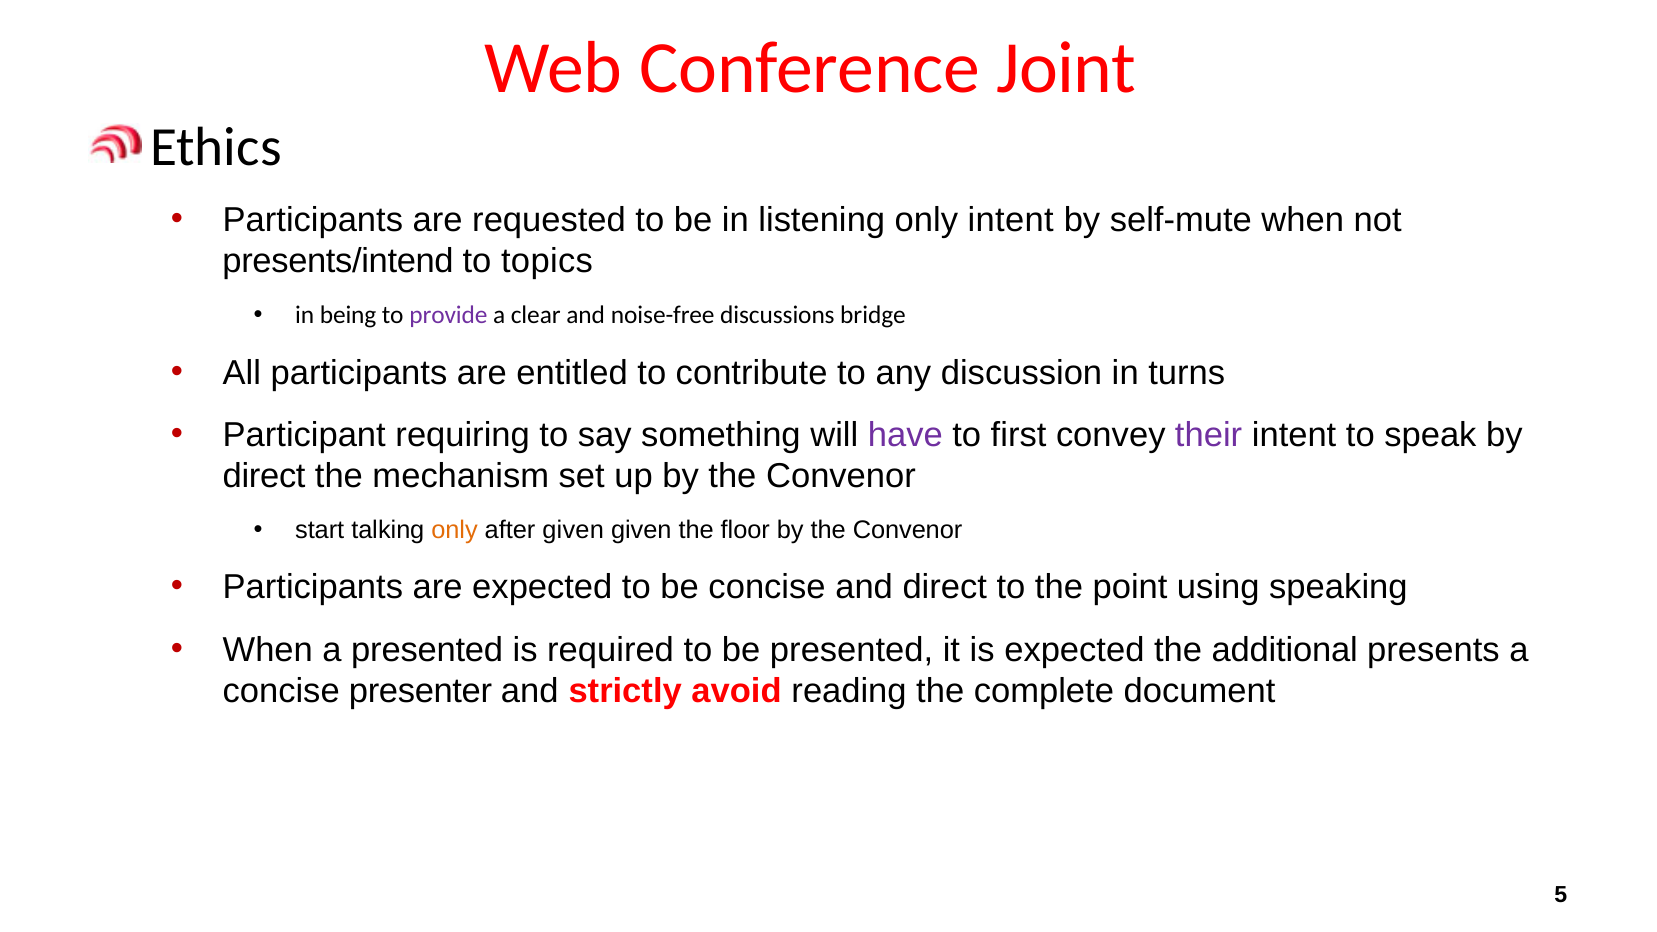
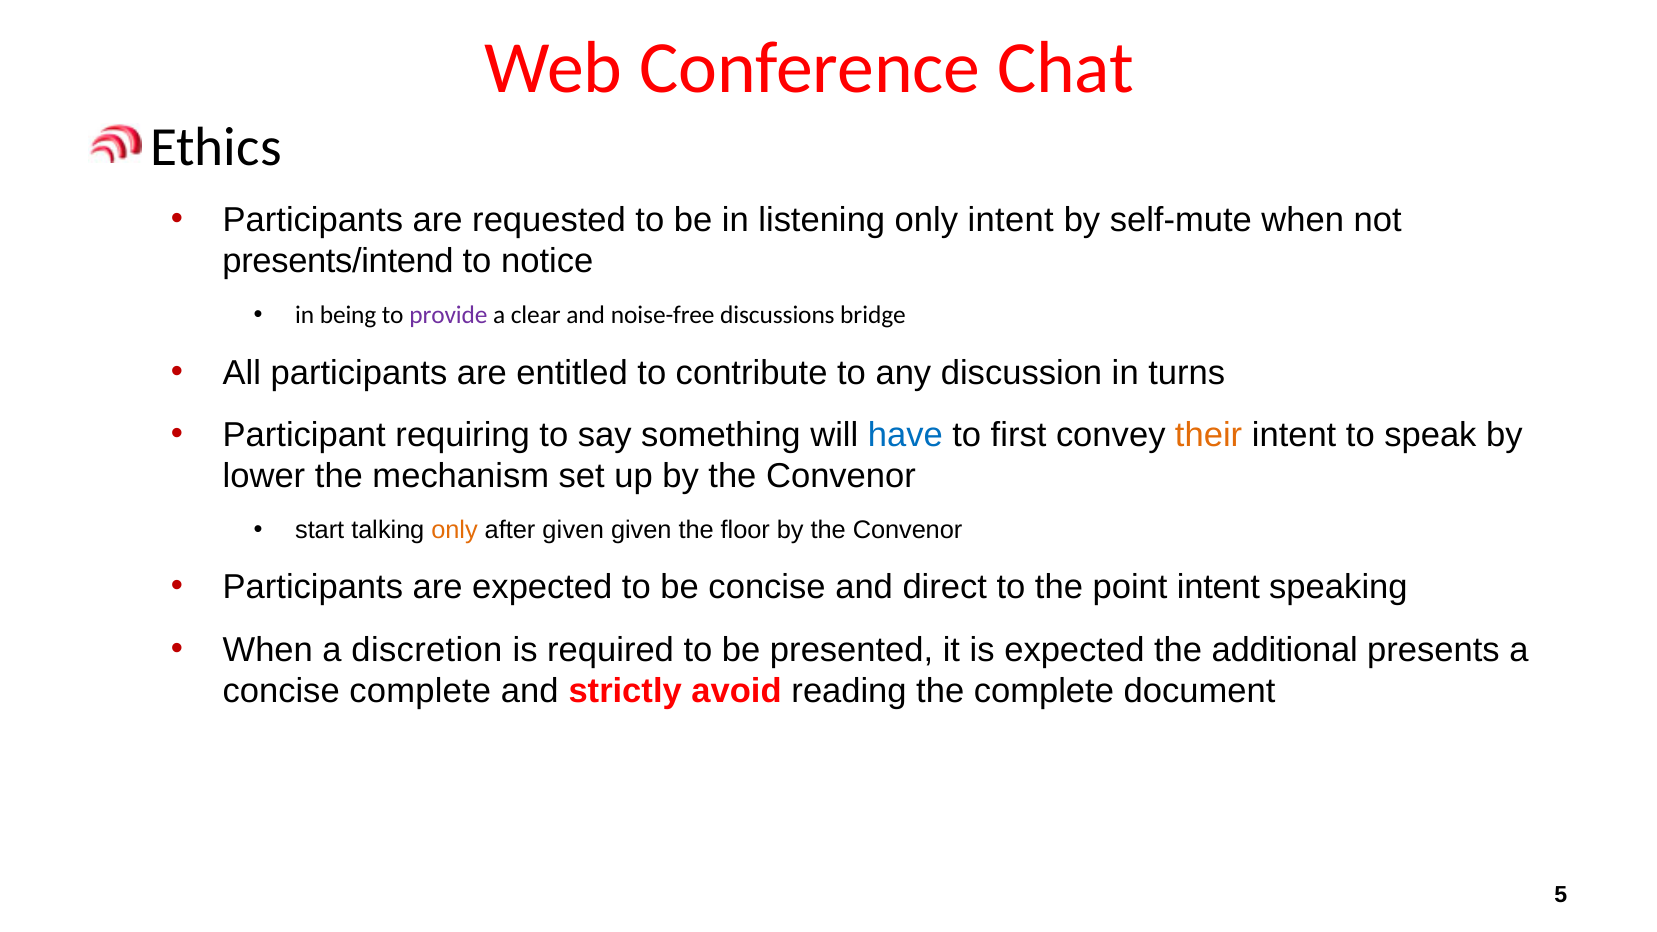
Joint: Joint -> Chat
topics: topics -> notice
have colour: purple -> blue
their colour: purple -> orange
direct at (264, 476): direct -> lower
point using: using -> intent
a presented: presented -> discretion
concise presenter: presenter -> complete
